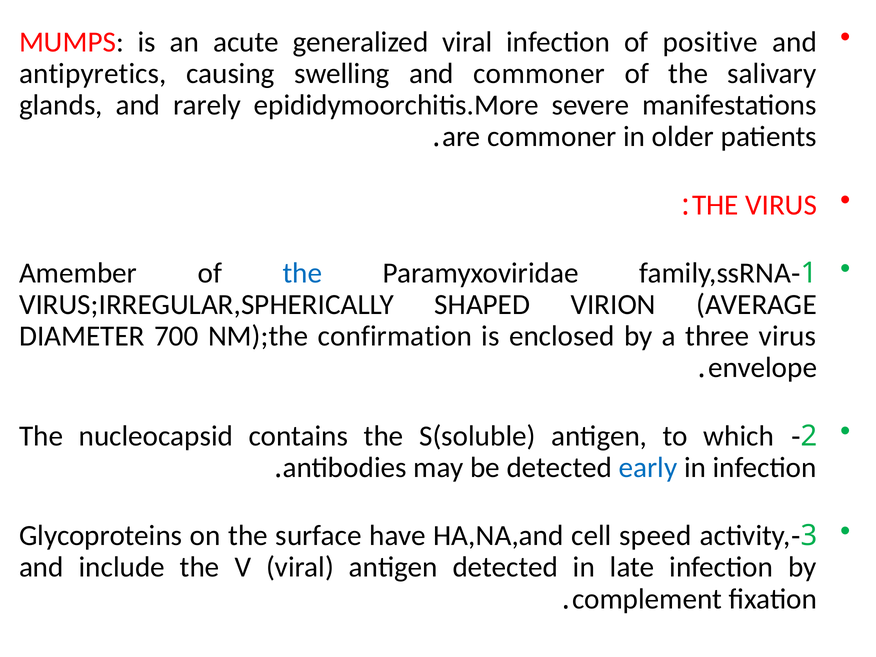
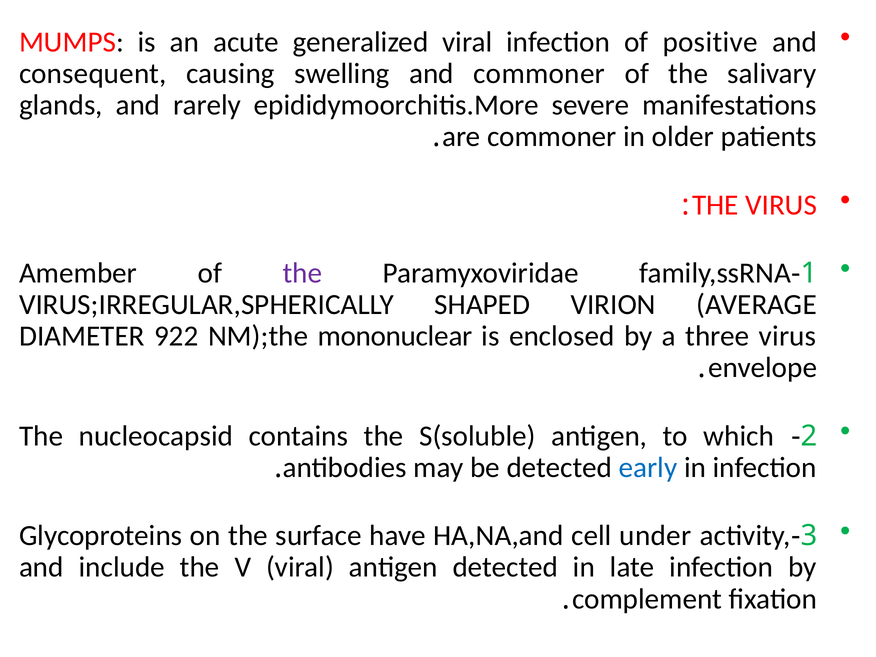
antipyretics: antipyretics -> consequent
the at (303, 273) colour: blue -> purple
700: 700 -> 922
confirmation: confirmation -> mononuclear
speed: speed -> under
